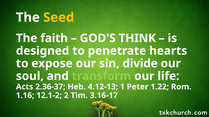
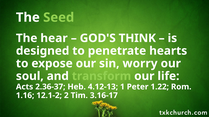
Seed colour: yellow -> light green
faith: faith -> hear
divide: divide -> worry
